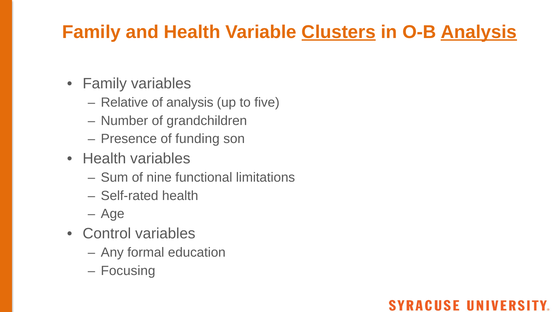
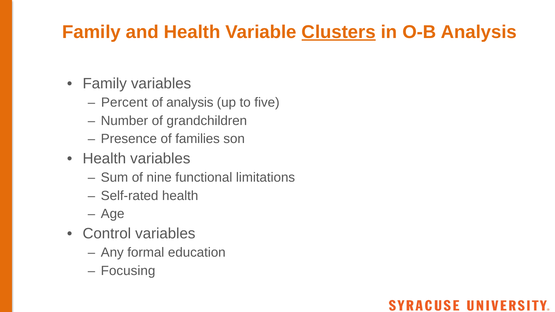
Analysis at (479, 32) underline: present -> none
Relative: Relative -> Percent
funding: funding -> families
